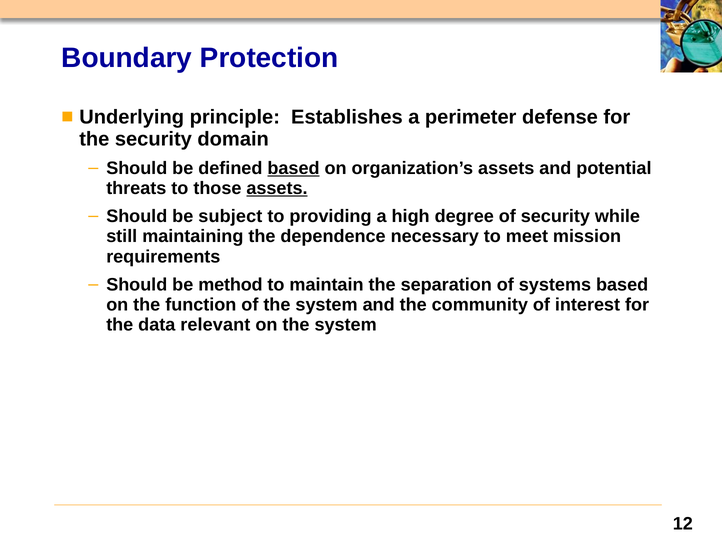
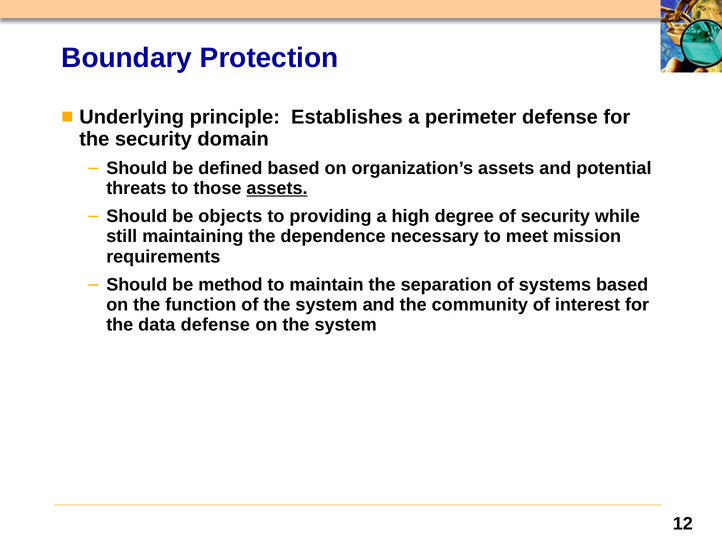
based at (293, 169) underline: present -> none
subject: subject -> objects
data relevant: relevant -> defense
